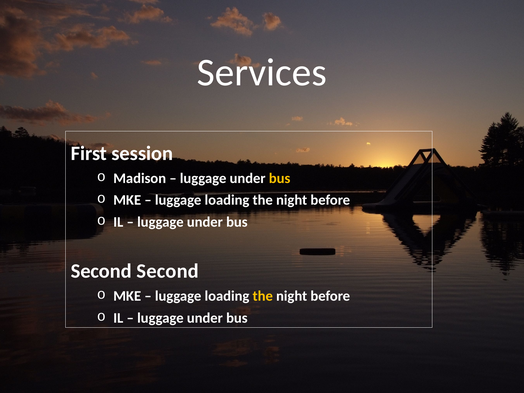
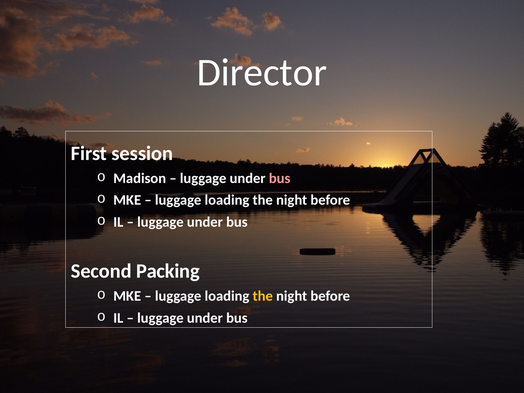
Services: Services -> Director
bus at (280, 178) colour: yellow -> pink
Second Second: Second -> Packing
